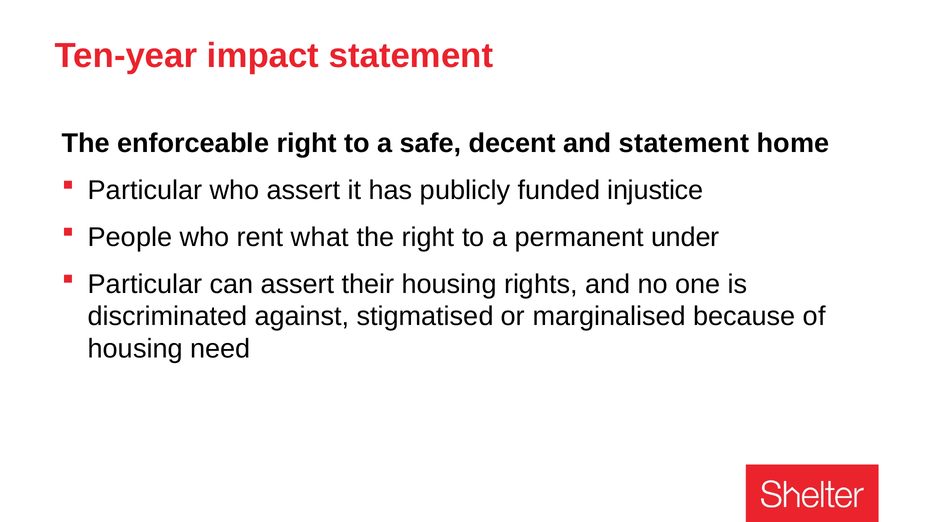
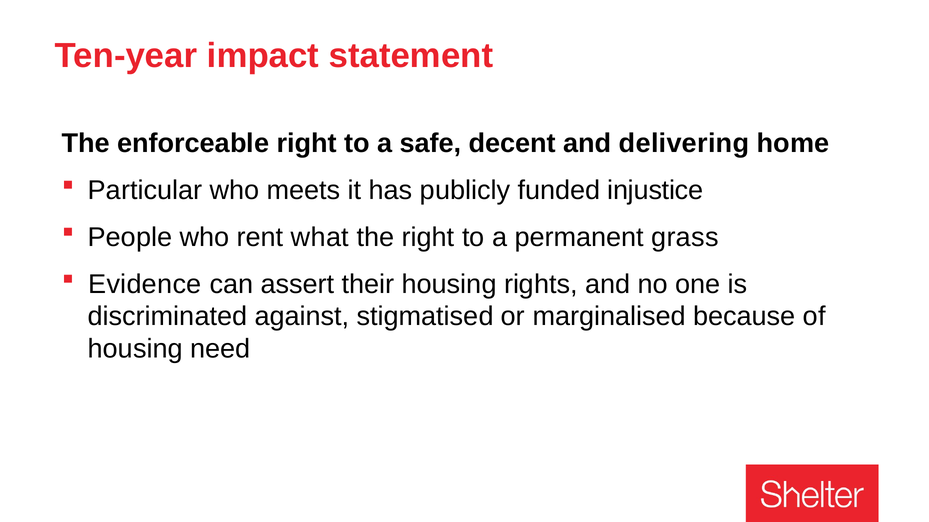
and statement: statement -> delivering
who assert: assert -> meets
under: under -> grass
Particular at (145, 284): Particular -> Evidence
